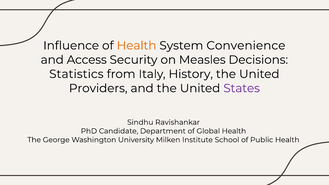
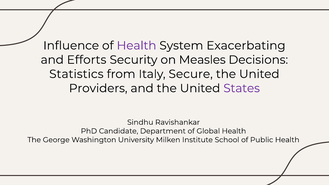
Health at (137, 46) colour: orange -> purple
Convenience: Convenience -> Exacerbating
Access: Access -> Efforts
History: History -> Secure
